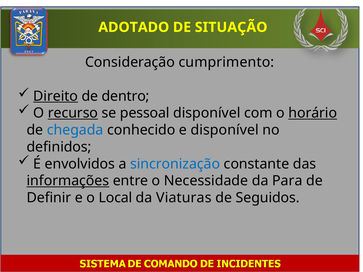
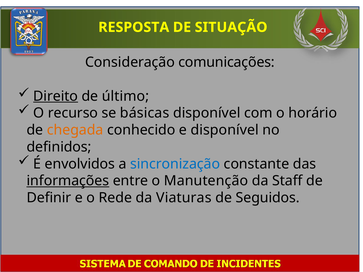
ADOTADO: ADOTADO -> RESPOSTA
cumprimento: cumprimento -> comunicações
dentro: dentro -> último
recurso underline: present -> none
pessoal: pessoal -> básicas
horário underline: present -> none
chegada colour: blue -> orange
Necessidade: Necessidade -> Manutenção
Para: Para -> Staff
Local: Local -> Rede
